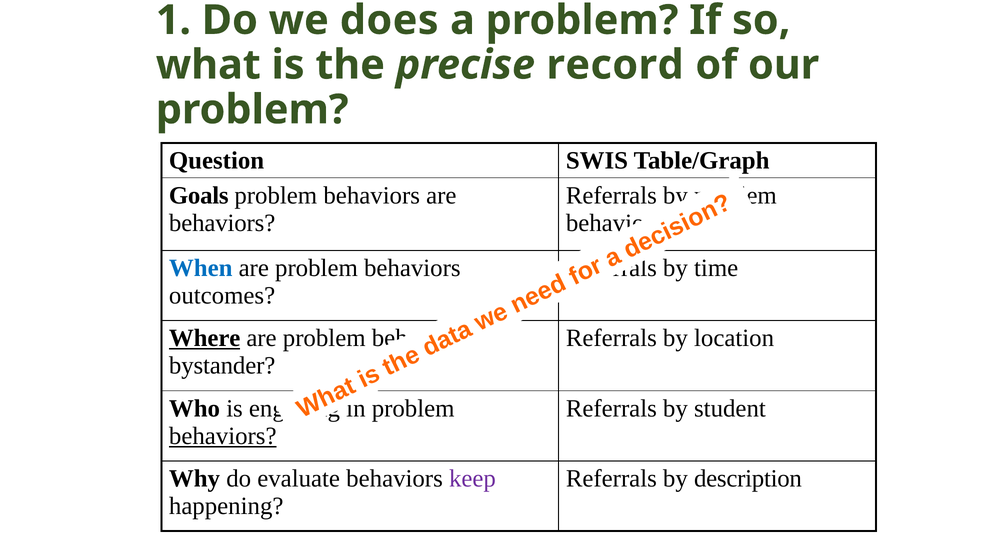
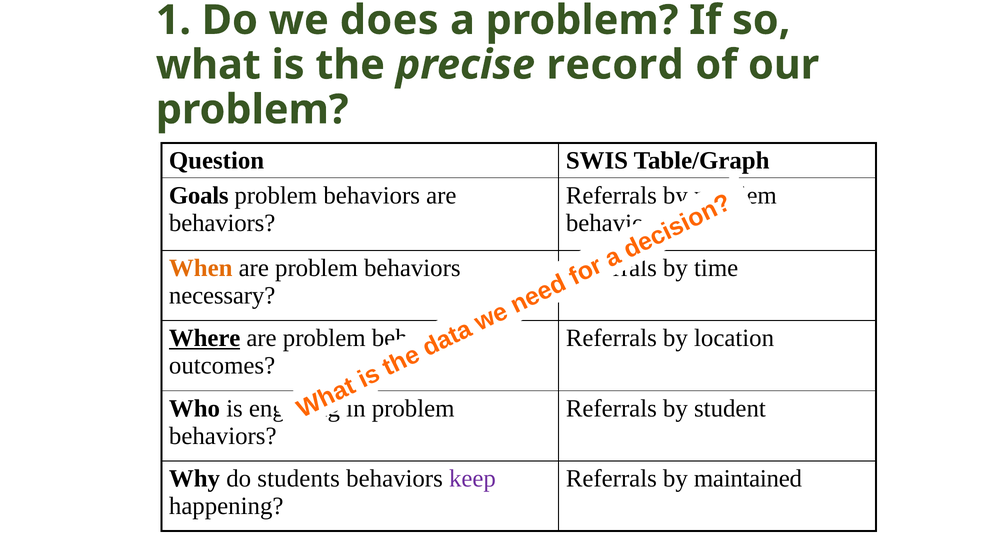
When colour: blue -> orange
outcomes: outcomes -> necessary
bystander: bystander -> outcomes
behaviors at (223, 436) underline: present -> none
evaluate: evaluate -> students
description: description -> maintained
